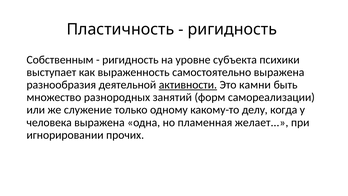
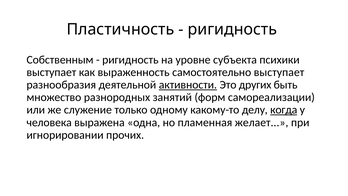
самостоятельно выражена: выражена -> выступает
камни: камни -> других
когда underline: none -> present
